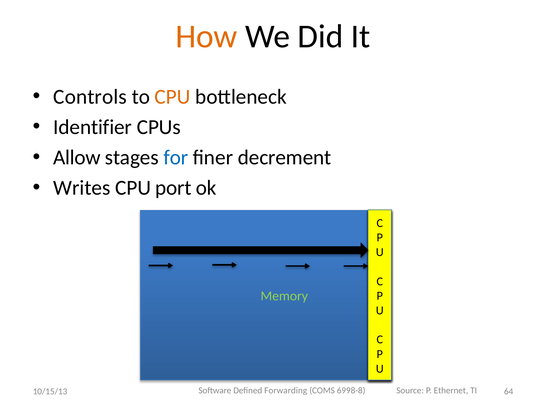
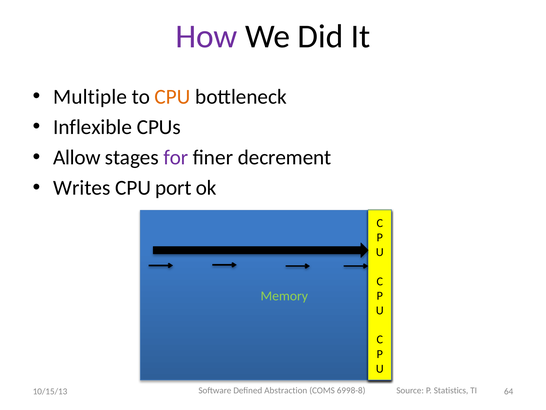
How colour: orange -> purple
Controls: Controls -> Multiple
Identifier: Identifier -> Inflexible
for colour: blue -> purple
Forwarding: Forwarding -> Abstraction
Ethernet: Ethernet -> Statistics
